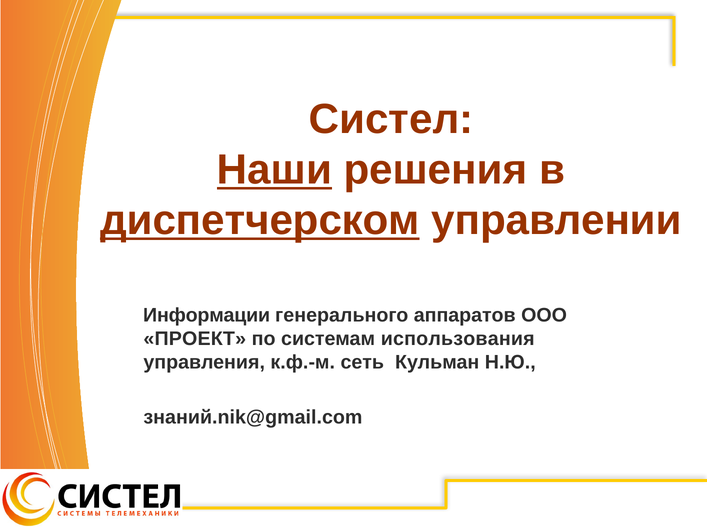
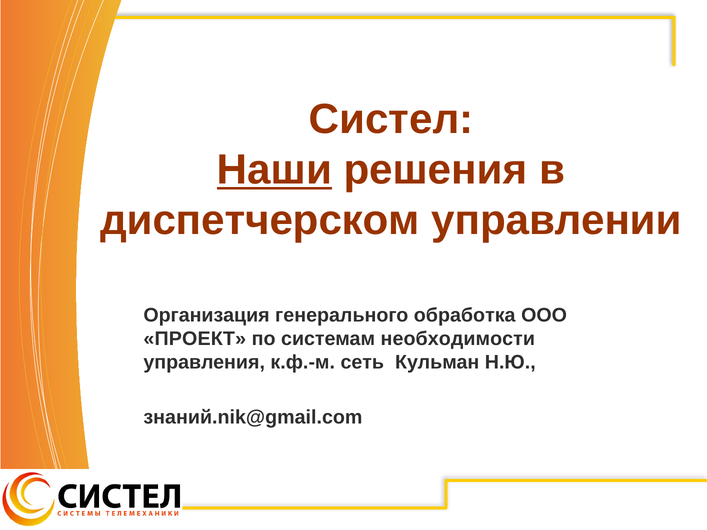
диспетчерском underline: present -> none
Информации: Информации -> Организация
аппаратов: аппаратов -> обработка
использования: использования -> необходимости
